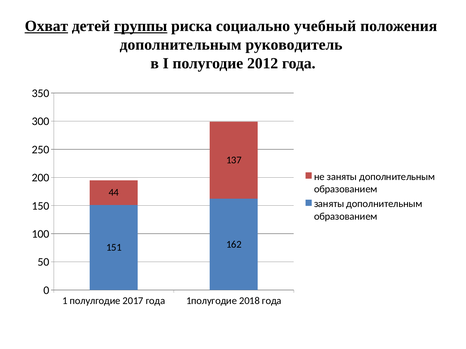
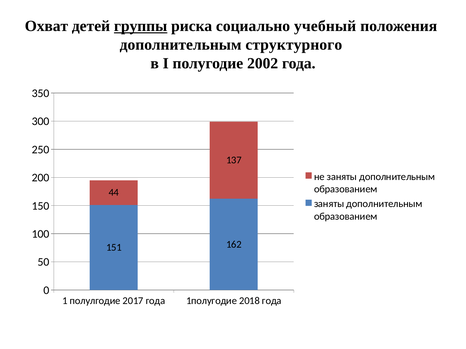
Охват underline: present -> none
руководитель: руководитель -> структурного
2012: 2012 -> 2002
